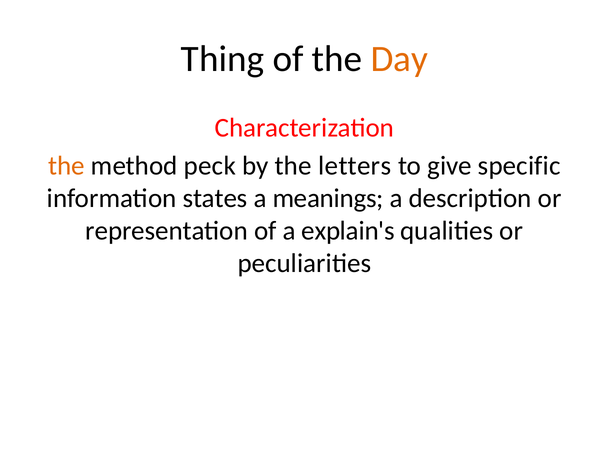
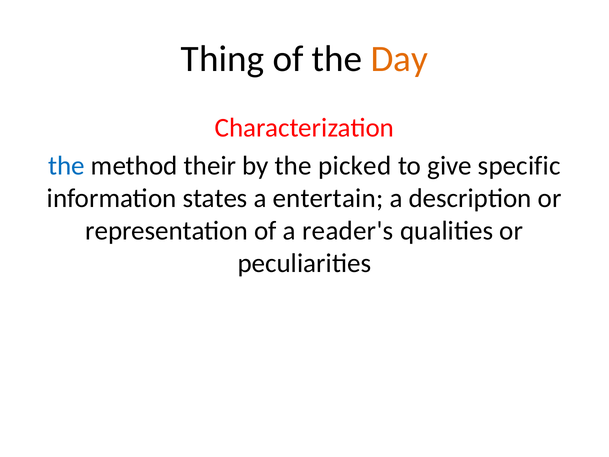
the at (66, 166) colour: orange -> blue
peck: peck -> their
letters: letters -> picked
meanings: meanings -> entertain
explain's: explain's -> reader's
